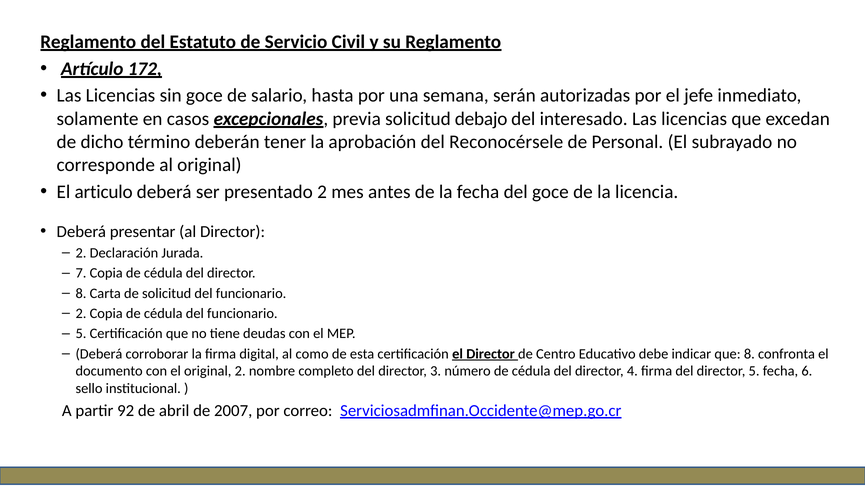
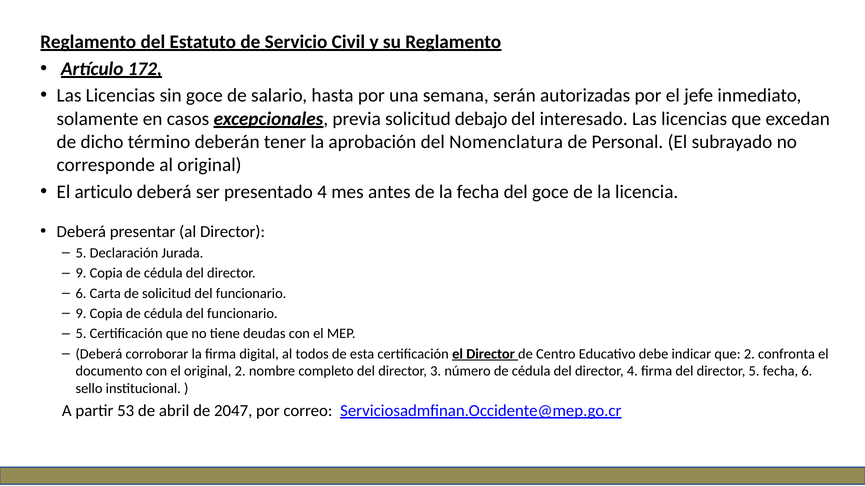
Reconocérsele: Reconocérsele -> Nomenclatura
presentado 2: 2 -> 4
2 at (81, 253): 2 -> 5
7 at (81, 274): 7 -> 9
8 at (81, 294): 8 -> 6
2 at (81, 314): 2 -> 9
como: como -> todos
que 8: 8 -> 2
92: 92 -> 53
2007: 2007 -> 2047
